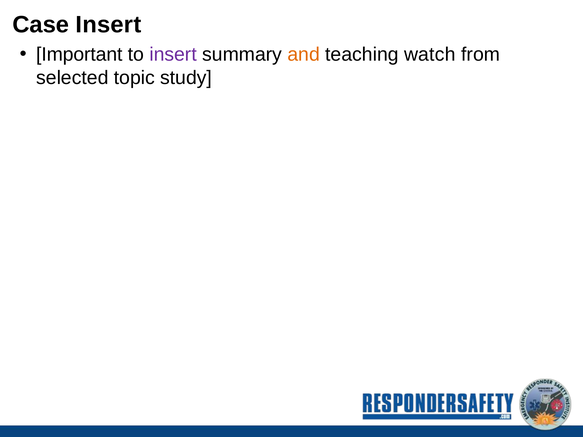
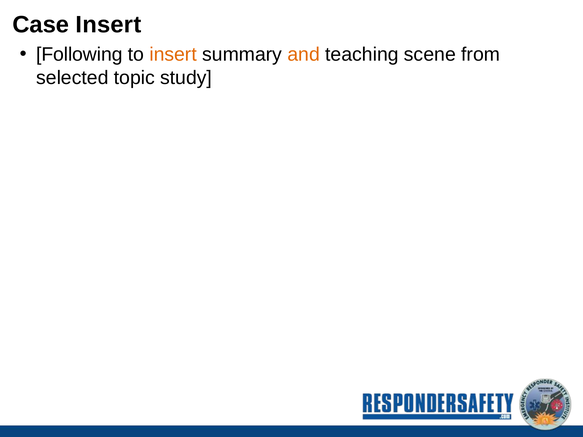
Important: Important -> Following
insert at (173, 54) colour: purple -> orange
watch: watch -> scene
